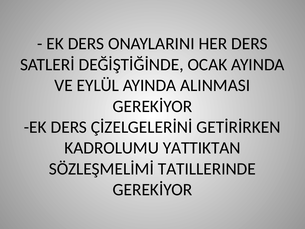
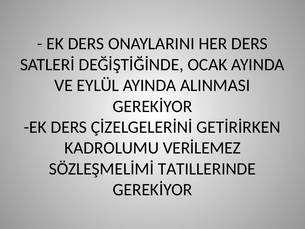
YATTIKTAN: YATTIKTAN -> VERİLEMEZ
